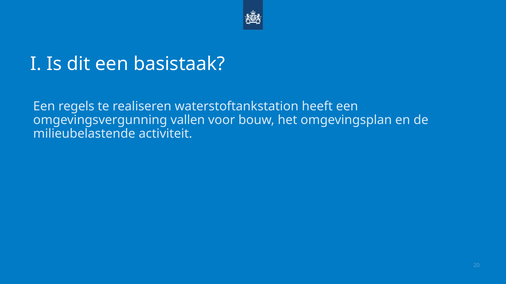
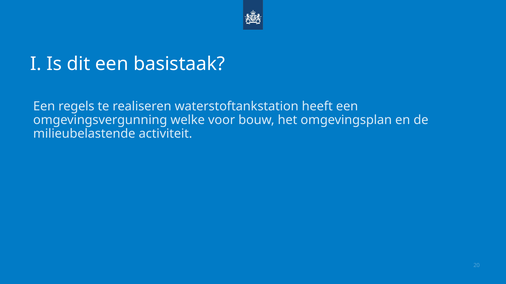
vallen: vallen -> welke
